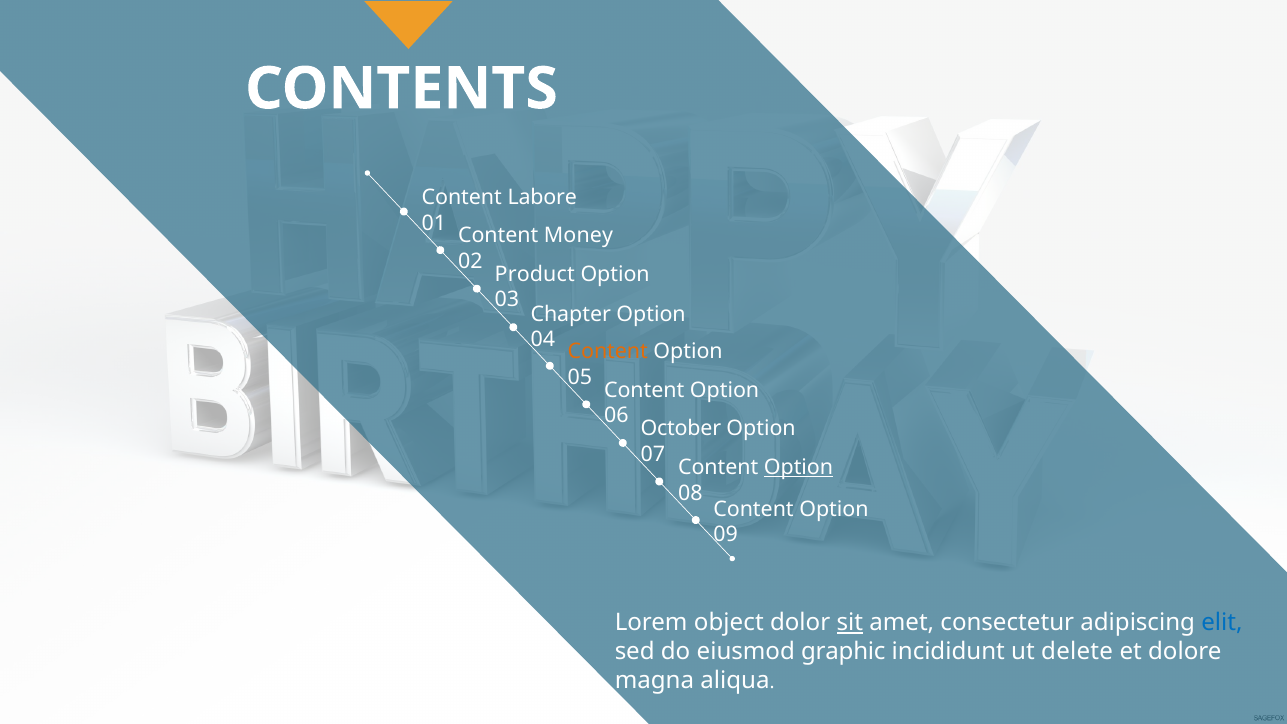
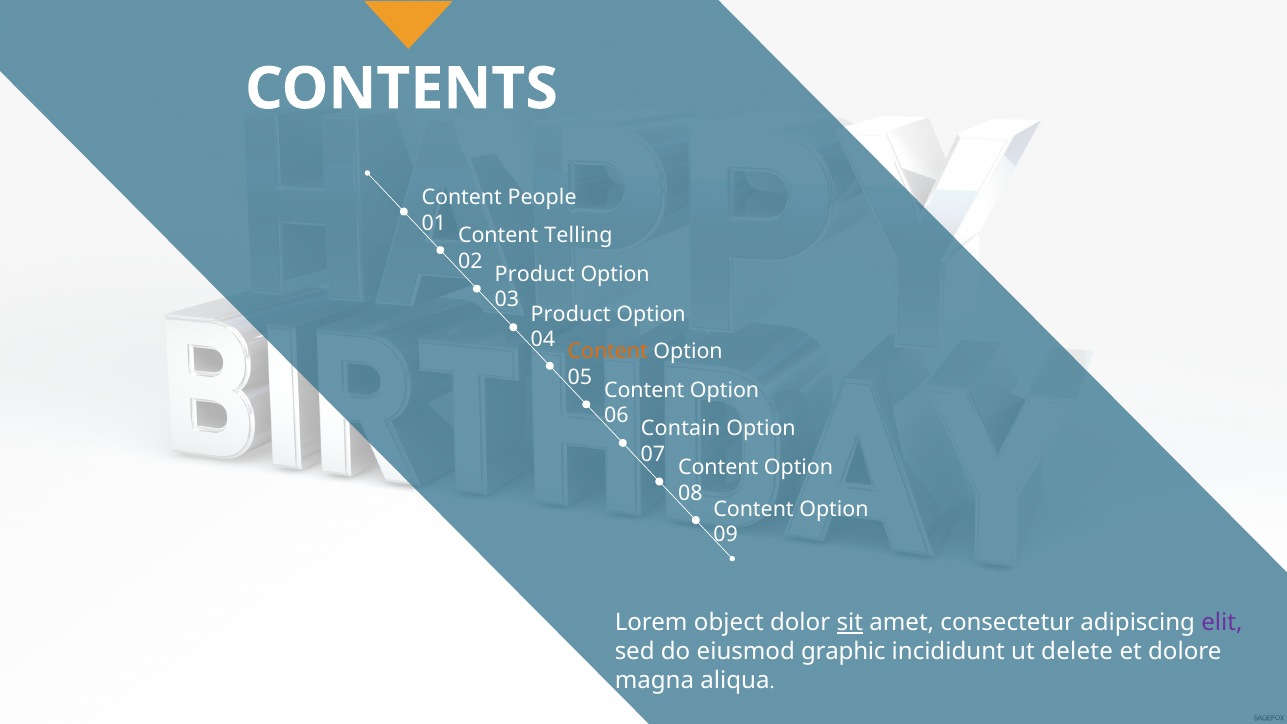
Labore: Labore -> People
Money: Money -> Telling
Chapter at (571, 314): Chapter -> Product
October: October -> Contain
Option at (799, 467) underline: present -> none
elit colour: blue -> purple
